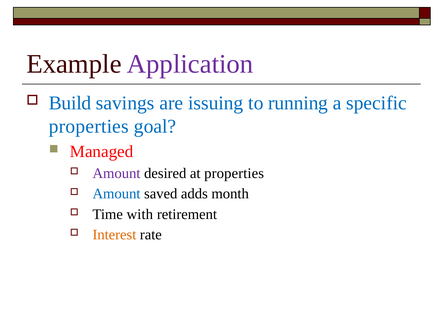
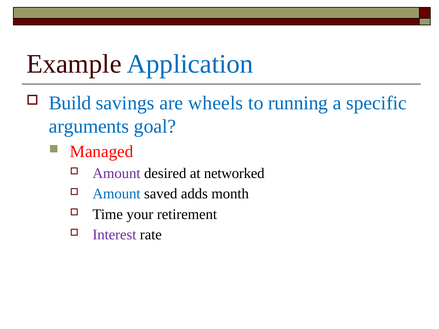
Application colour: purple -> blue
issuing: issuing -> wheels
properties at (89, 126): properties -> arguments
at properties: properties -> networked
with: with -> your
Interest colour: orange -> purple
